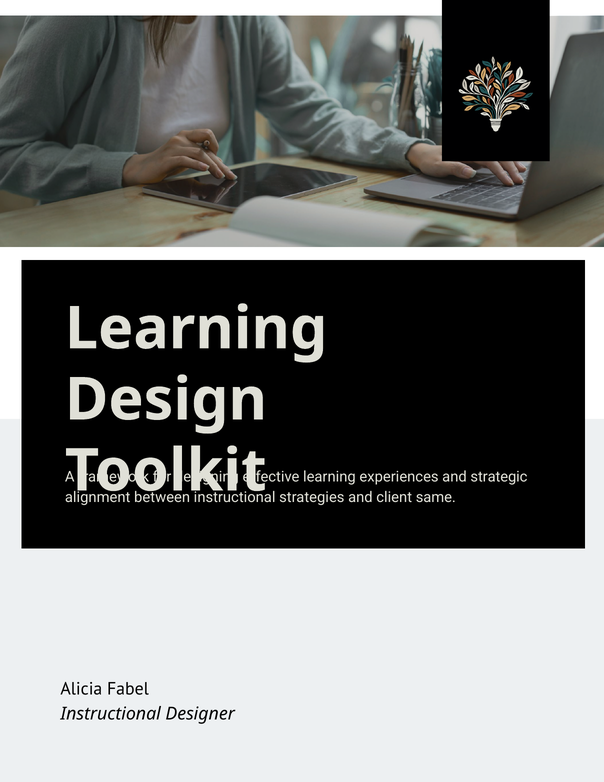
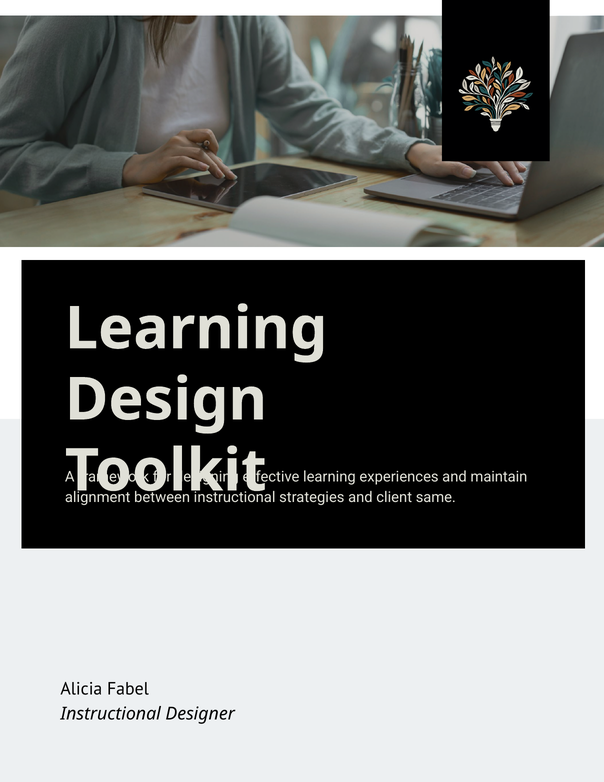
strategic: strategic -> maintain
